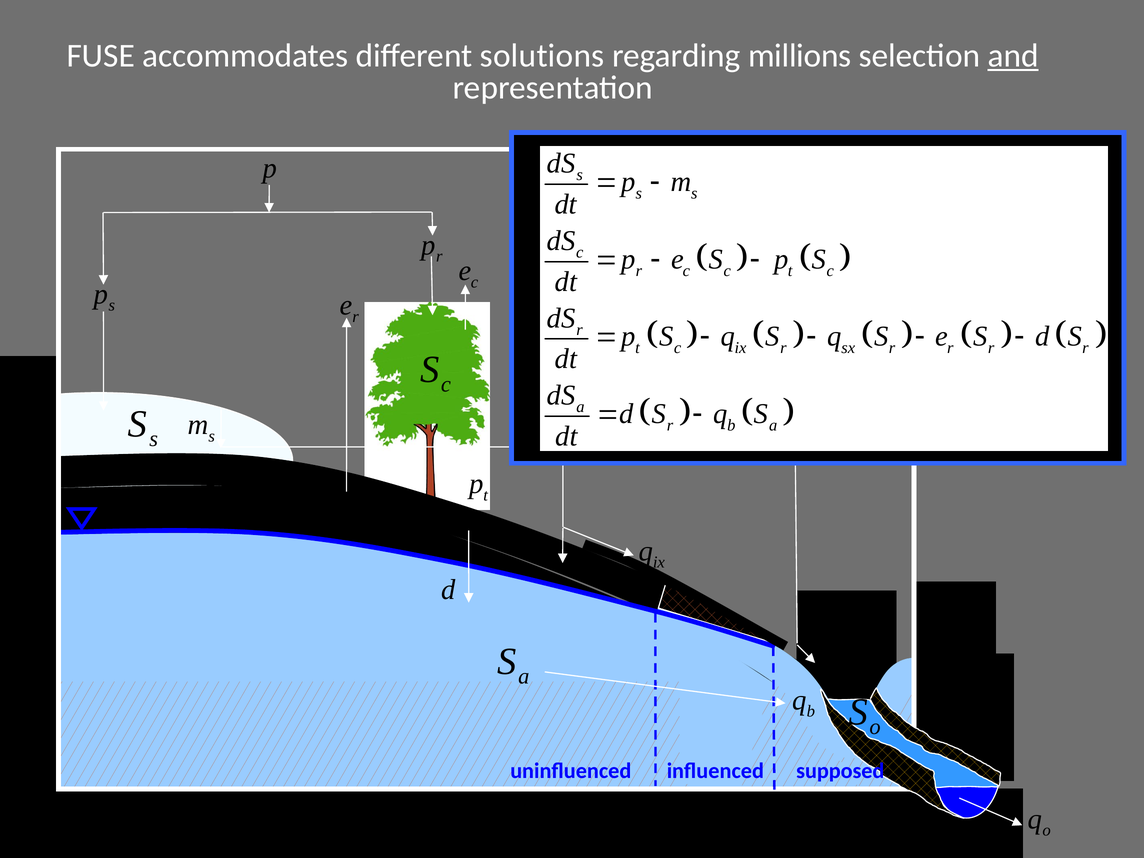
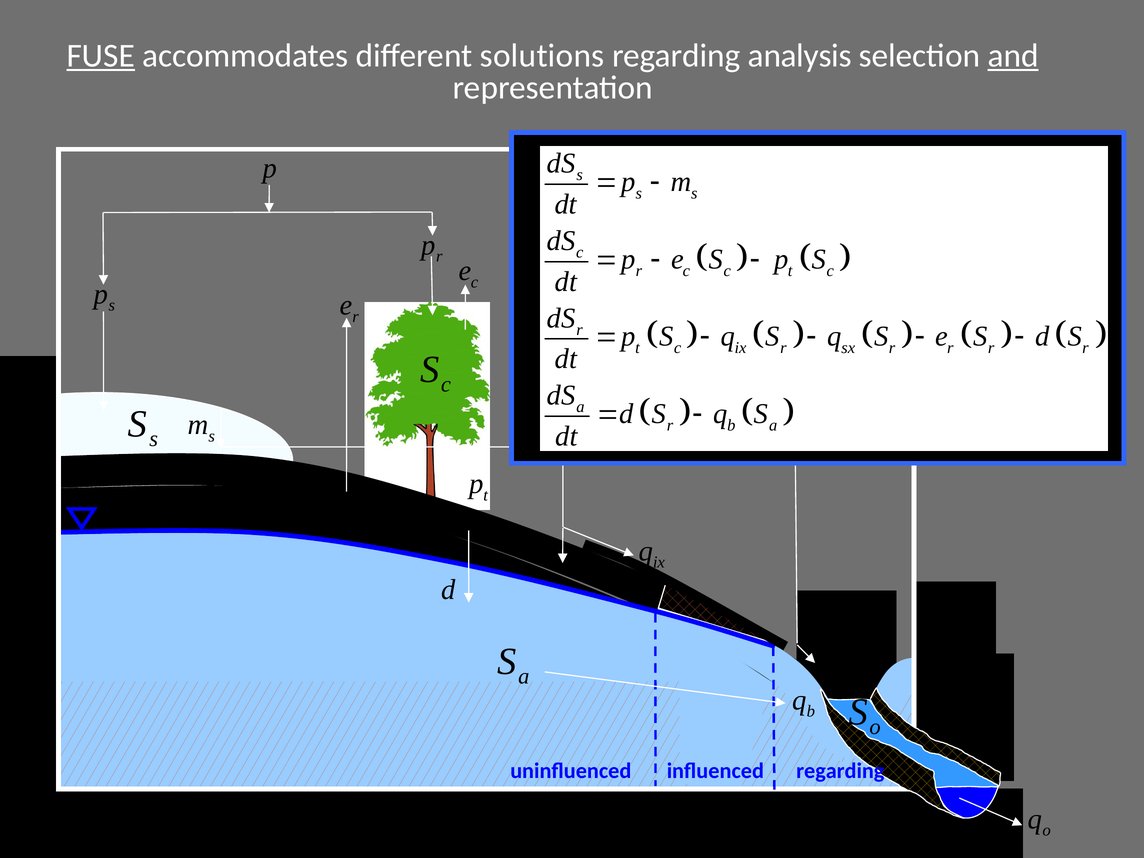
FUSE underline: none -> present
millions: millions -> analysis
uninfluenced supposed: supposed -> regarding
